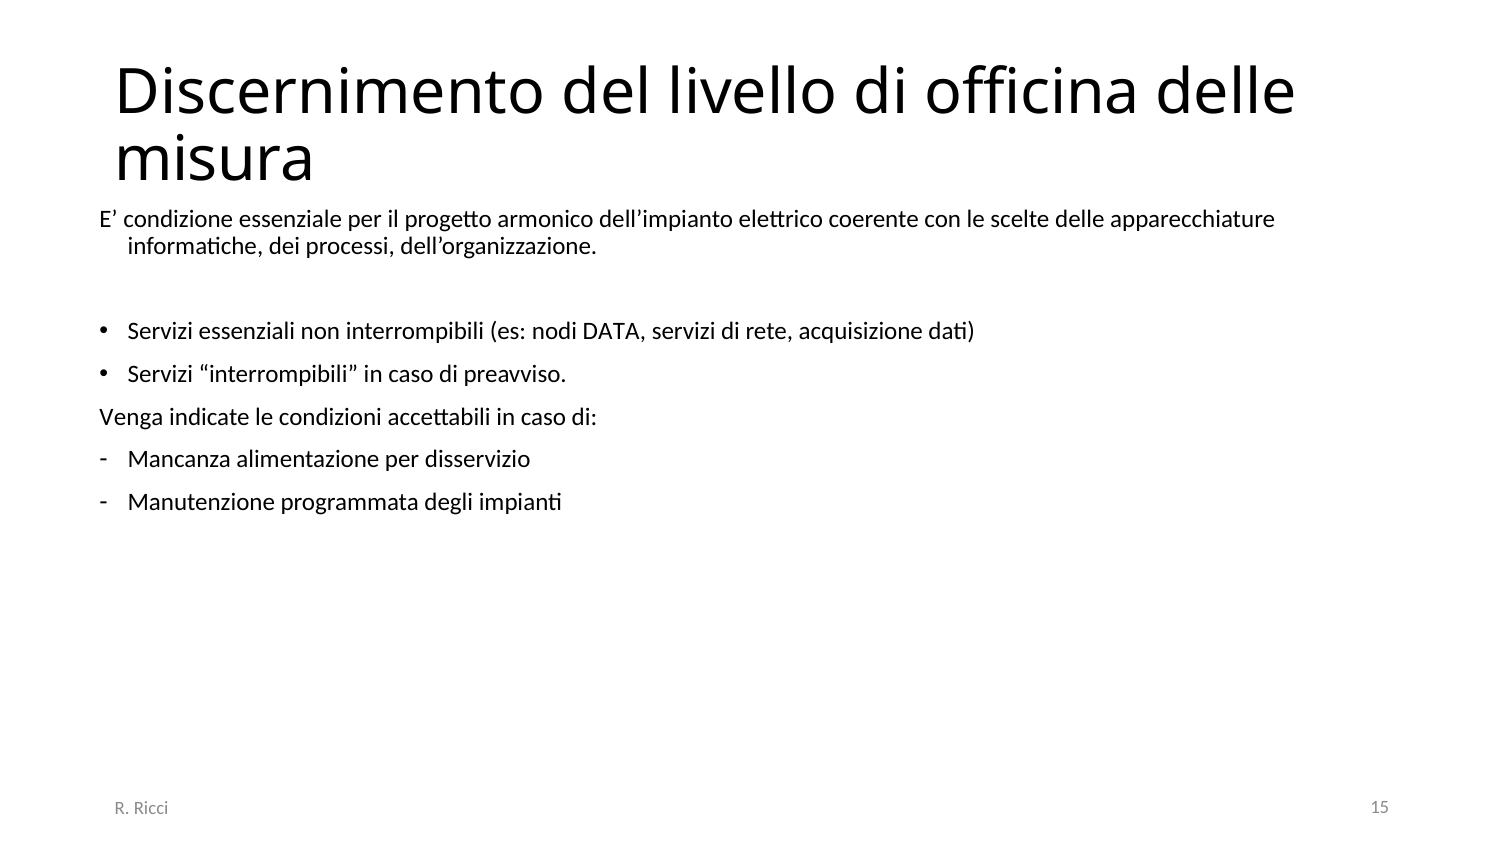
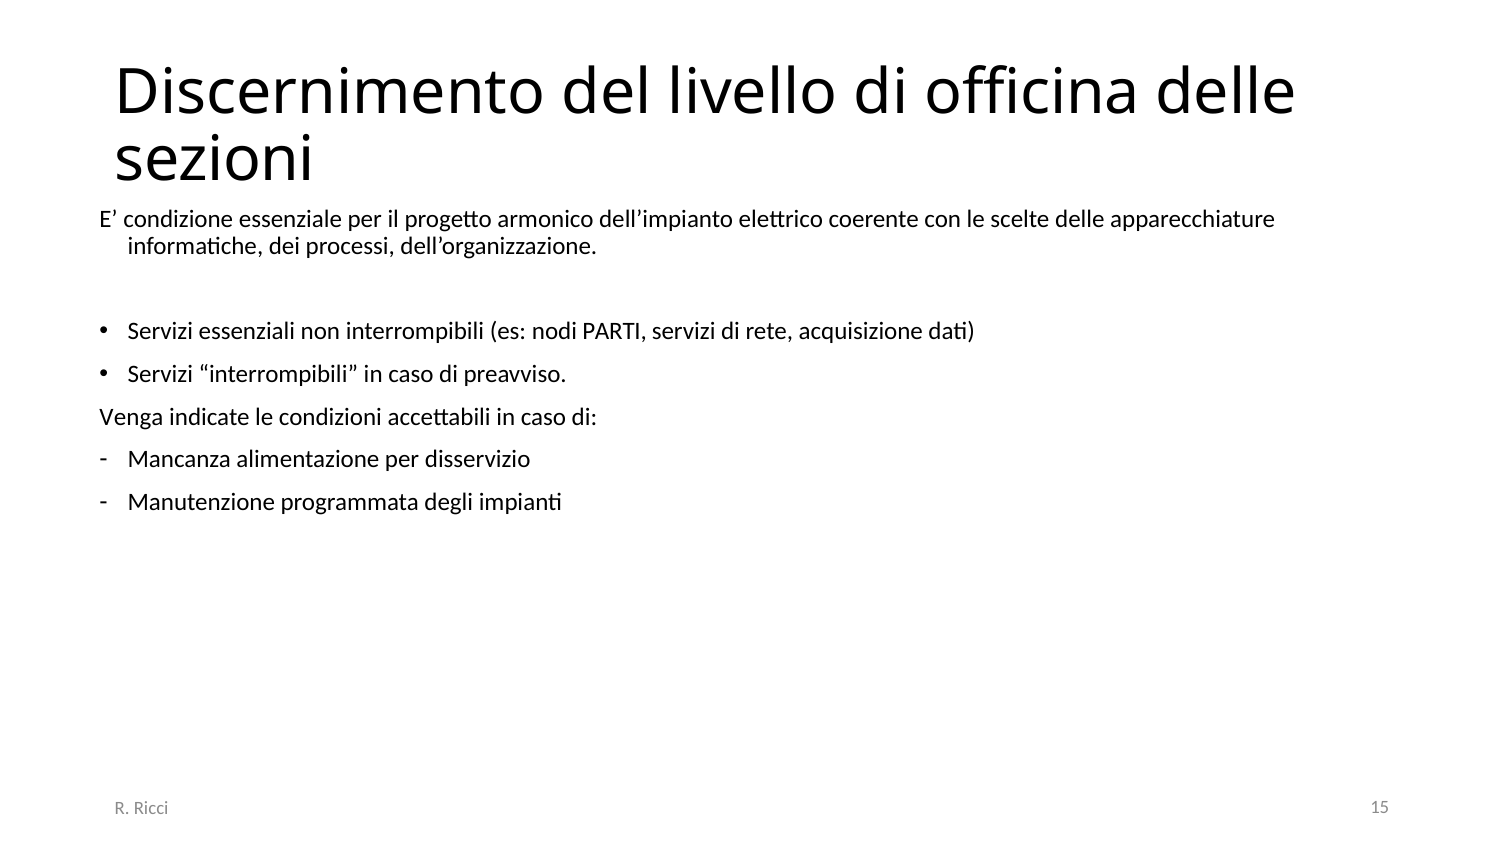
misura: misura -> sezioni
DATA: DATA -> PARTI
